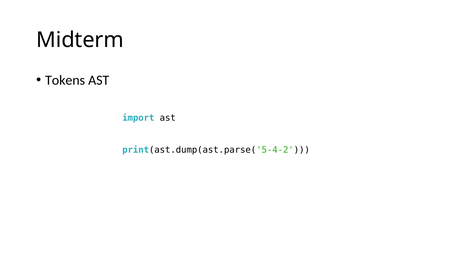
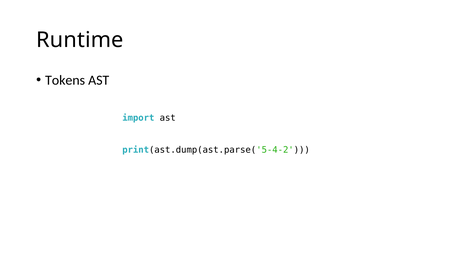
Midterm: Midterm -> Runtime
